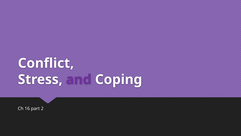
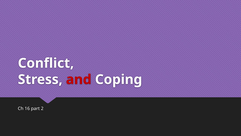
and colour: purple -> red
